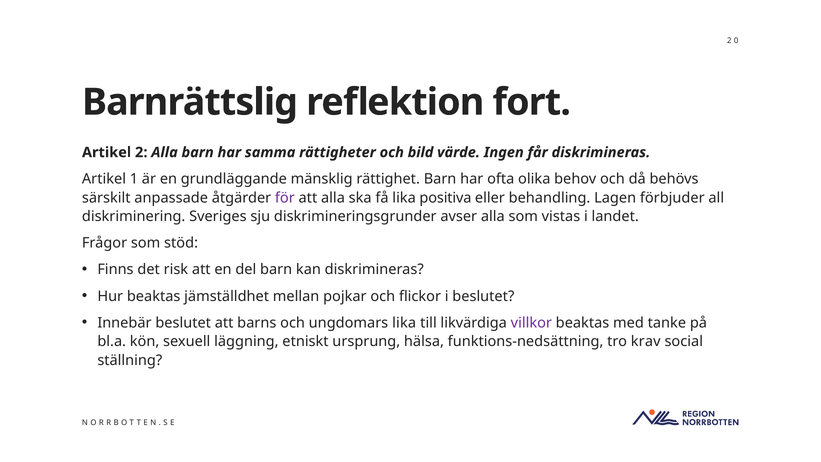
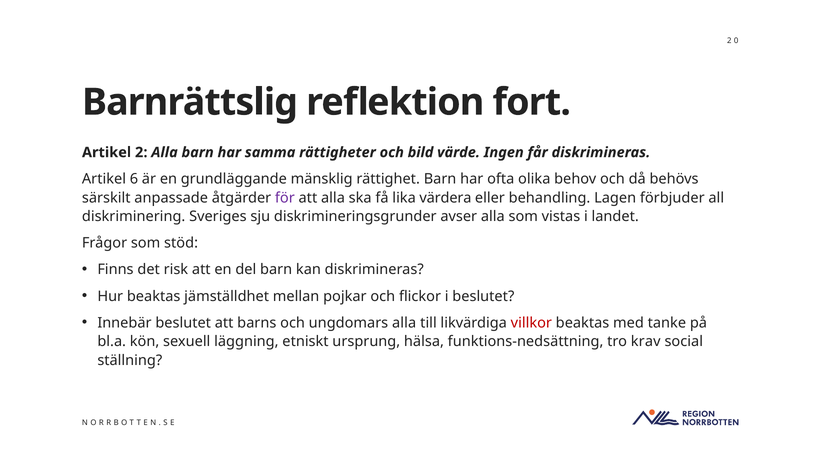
1: 1 -> 6
positiva: positiva -> värdera
ungdomars lika: lika -> alla
villkor colour: purple -> red
